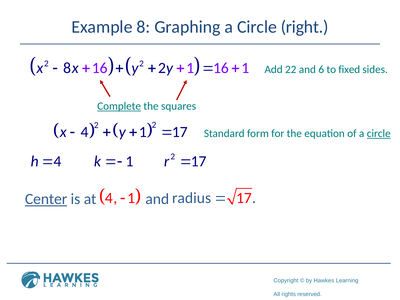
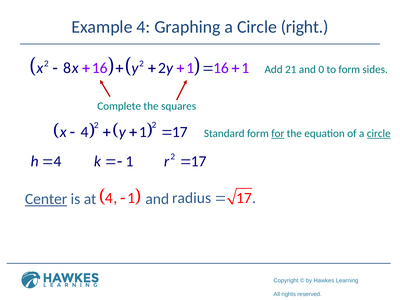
Example 8: 8 -> 4
22: 22 -> 21
and 6: 6 -> 0
to fixed: fixed -> form
Complete underline: present -> none
for underline: none -> present
